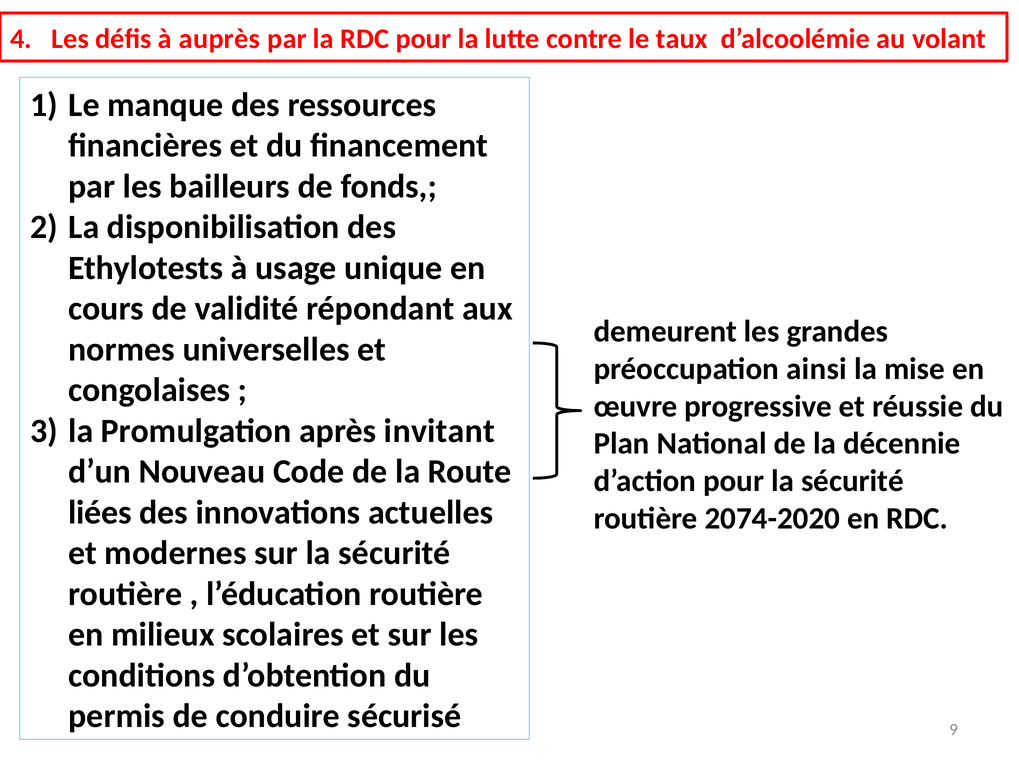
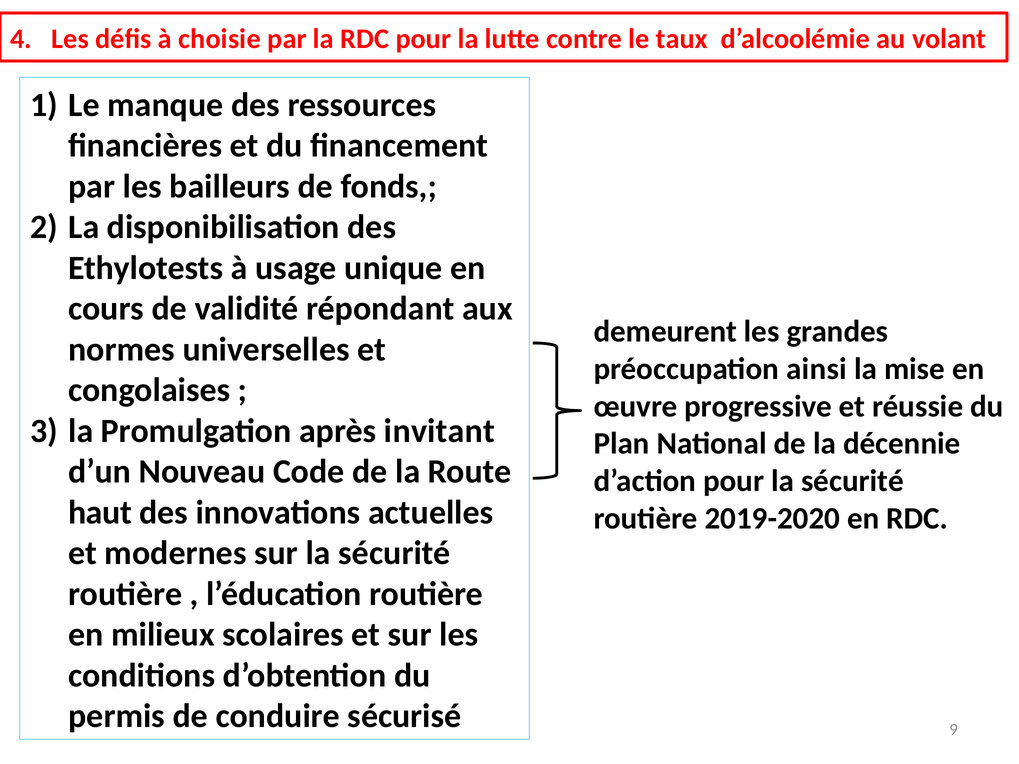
auprès: auprès -> choisie
liées: liées -> haut
2074-2020: 2074-2020 -> 2019-2020
